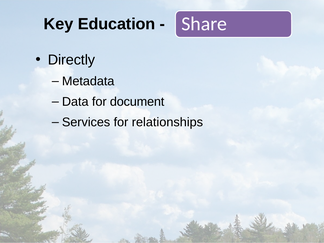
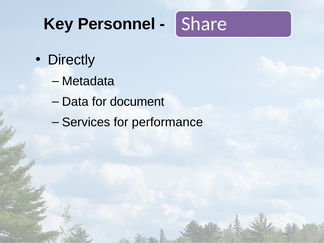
Education: Education -> Personnel
relationships: relationships -> performance
